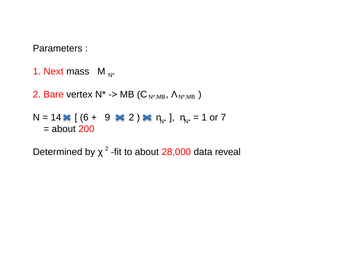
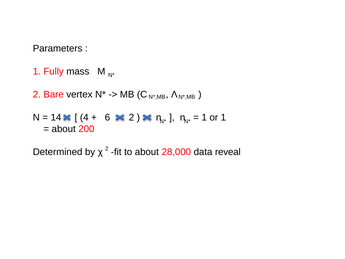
Next: Next -> Fully
6: 6 -> 4
9: 9 -> 6
or 7: 7 -> 1
